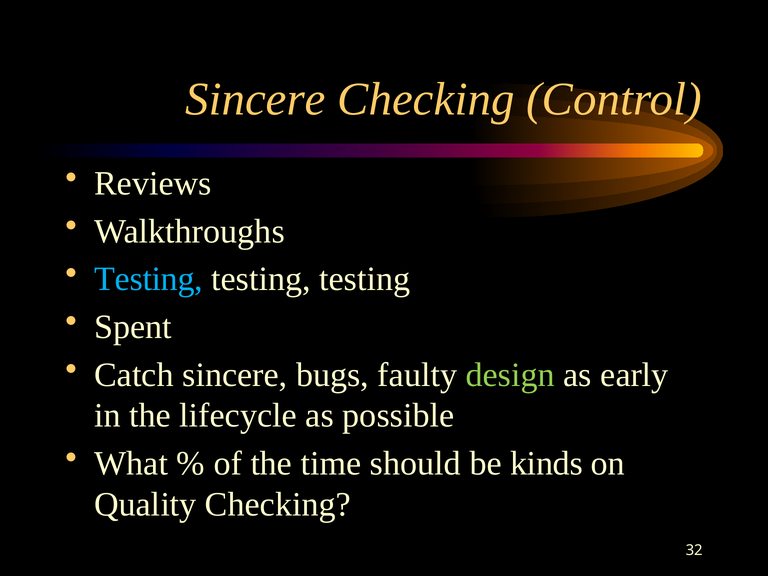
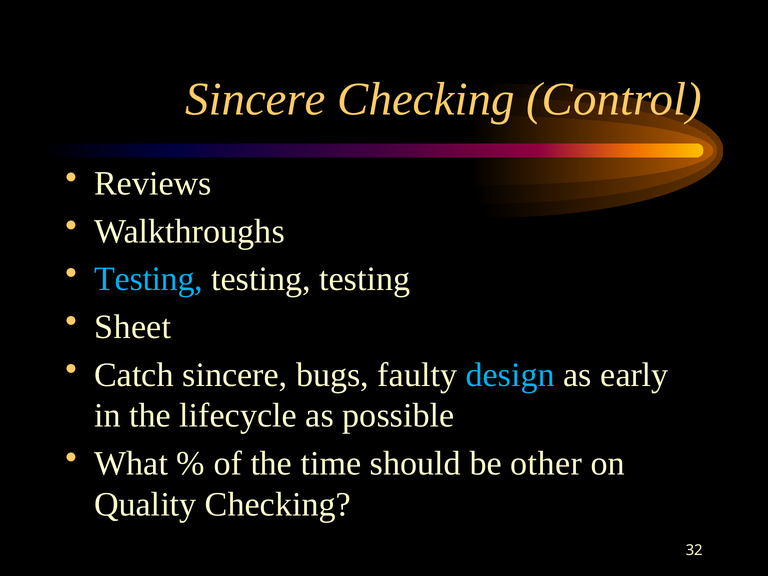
Spent: Spent -> Sheet
design colour: light green -> light blue
kinds: kinds -> other
